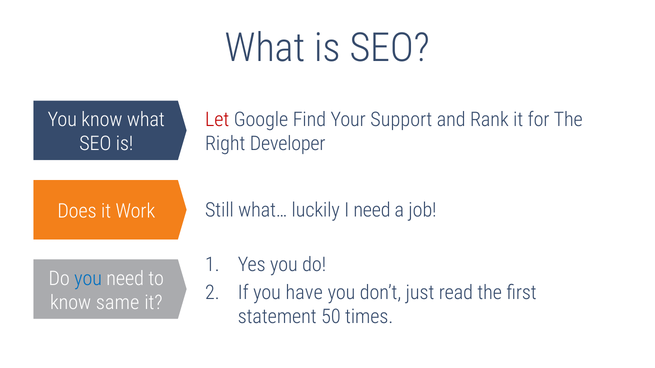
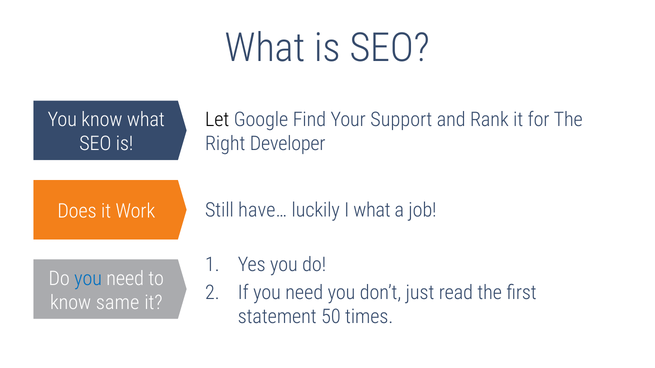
Let colour: red -> black
what…: what… -> have…
I need: need -> what
If you have: have -> need
